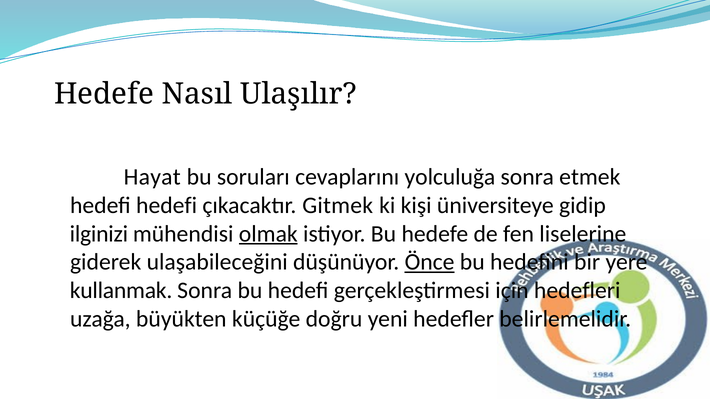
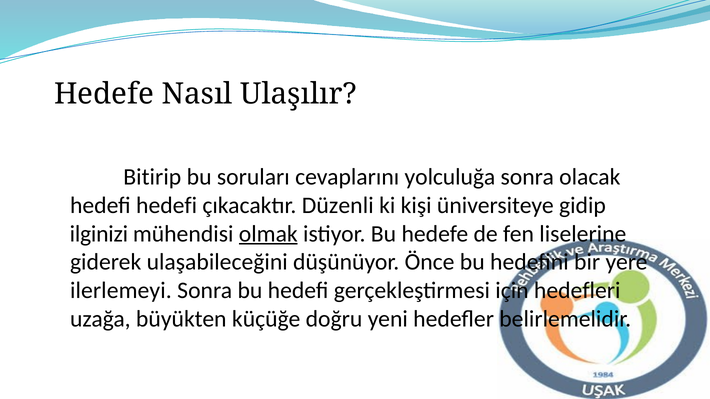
Hayat: Hayat -> Bitirip
etmek: etmek -> olacak
Gitmek: Gitmek -> Düzenli
Önce underline: present -> none
kullanmak: kullanmak -> ilerlemeyi
